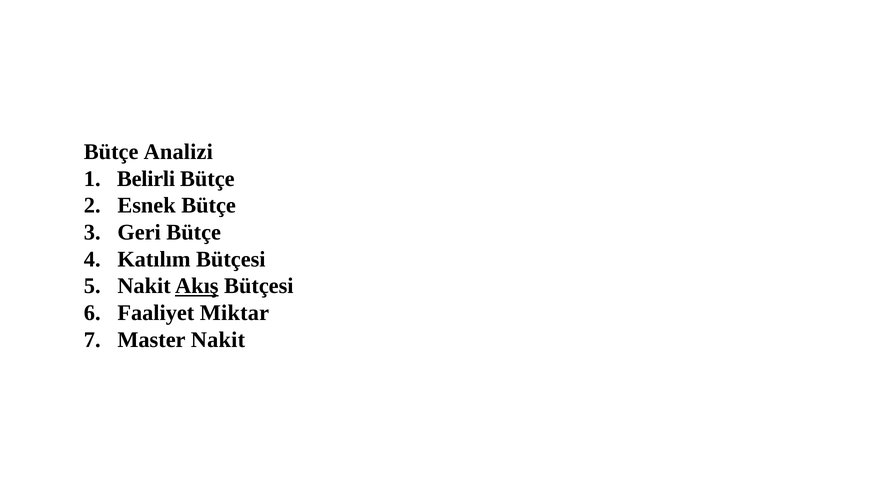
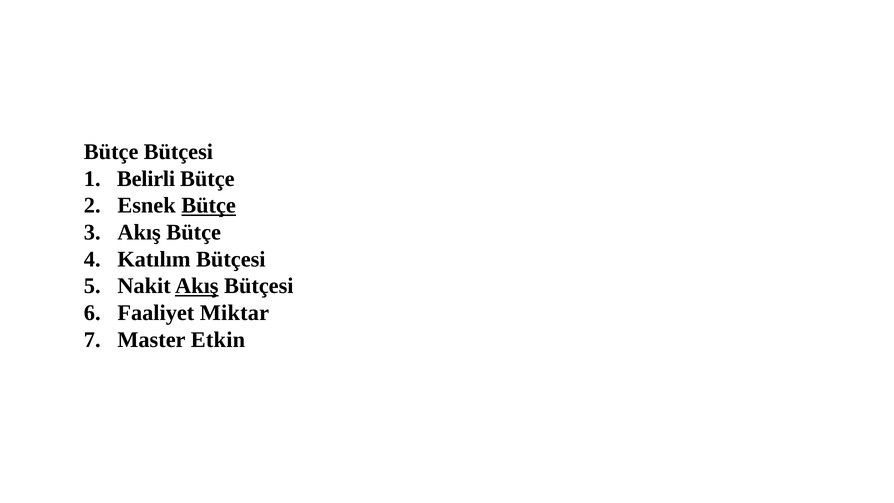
Bütçe Analizi: Analizi -> Bütçesi
Bütçe at (209, 205) underline: none -> present
Geri at (139, 232): Geri -> Akış
Master Nakit: Nakit -> Etkin
